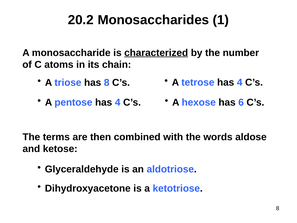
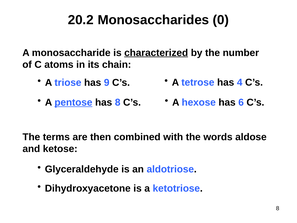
1: 1 -> 0
has 8: 8 -> 9
pentose underline: none -> present
4 at (118, 102): 4 -> 8
